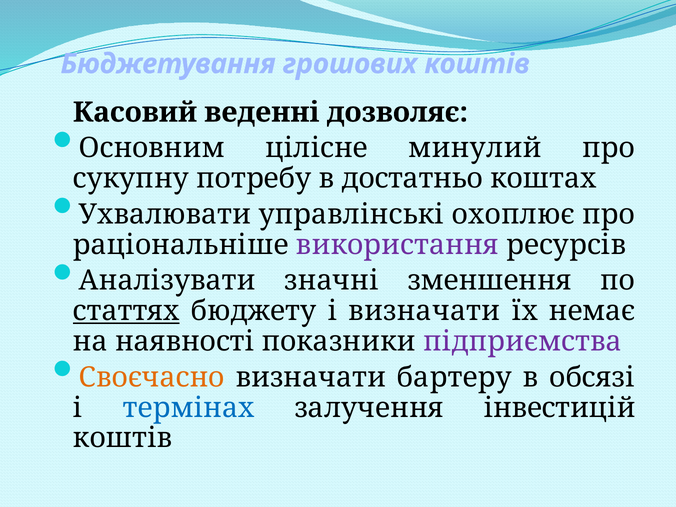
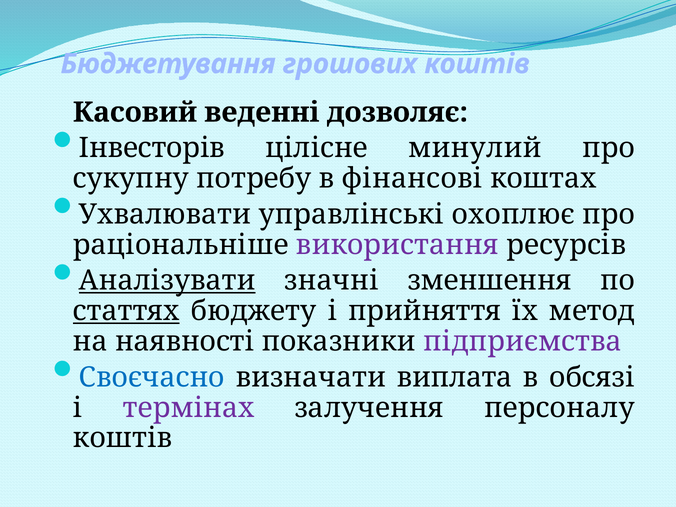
Основним: Основним -> Інвесторів
достатньо: достатньо -> фінансові
Аналізувати underline: none -> present
і визначати: визначати -> прийняття
немає: немає -> метод
Своєчасно colour: orange -> blue
бартеру: бартеру -> виплата
термінах colour: blue -> purple
інвестицій: інвестицій -> персоналу
